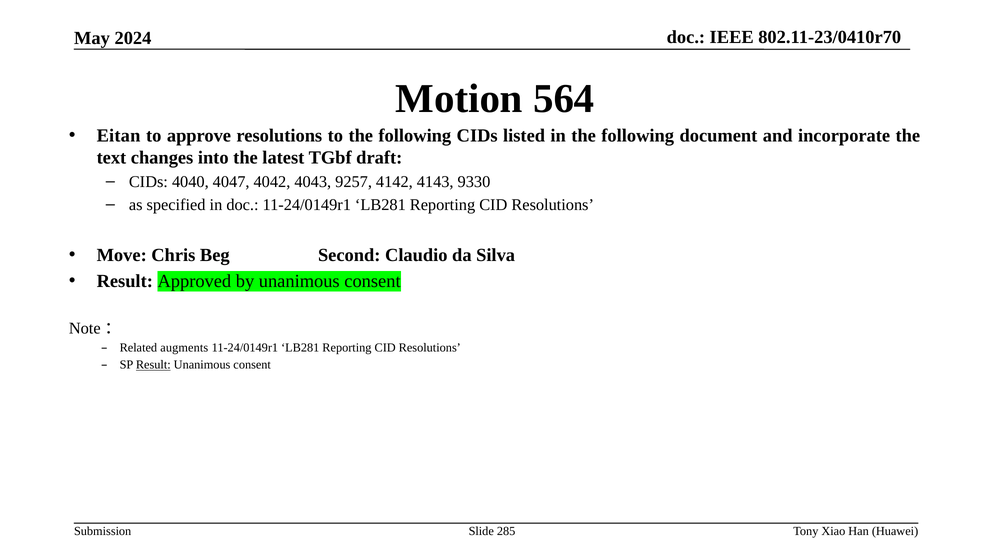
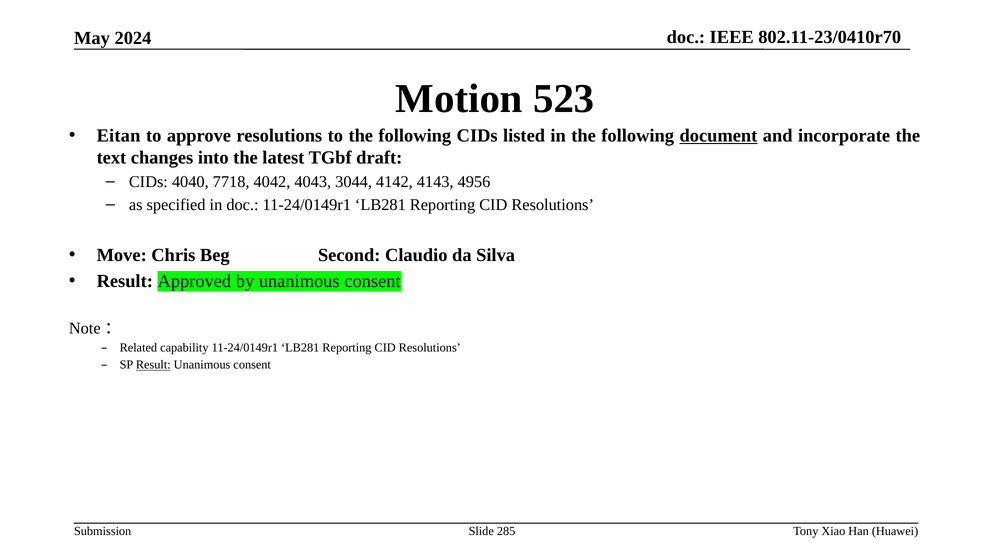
564: 564 -> 523
document underline: none -> present
4047: 4047 -> 7718
9257: 9257 -> 3044
9330: 9330 -> 4956
augments: augments -> capability
